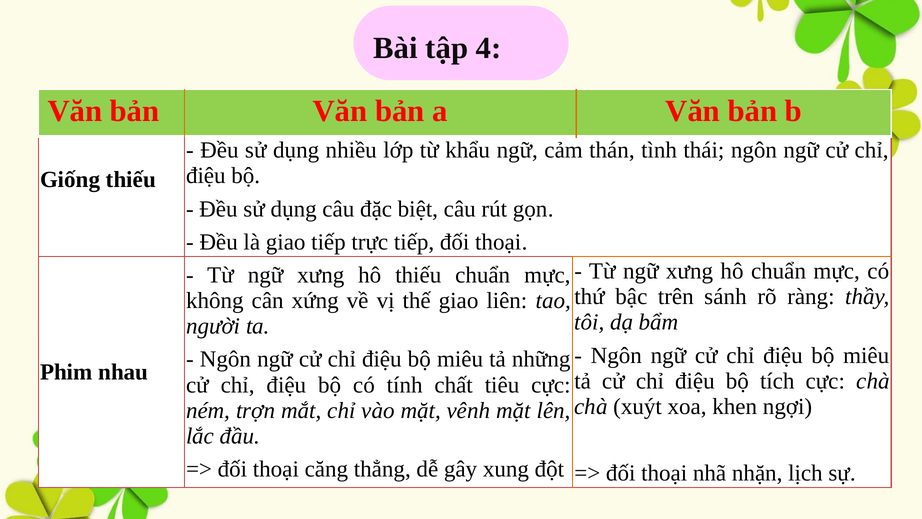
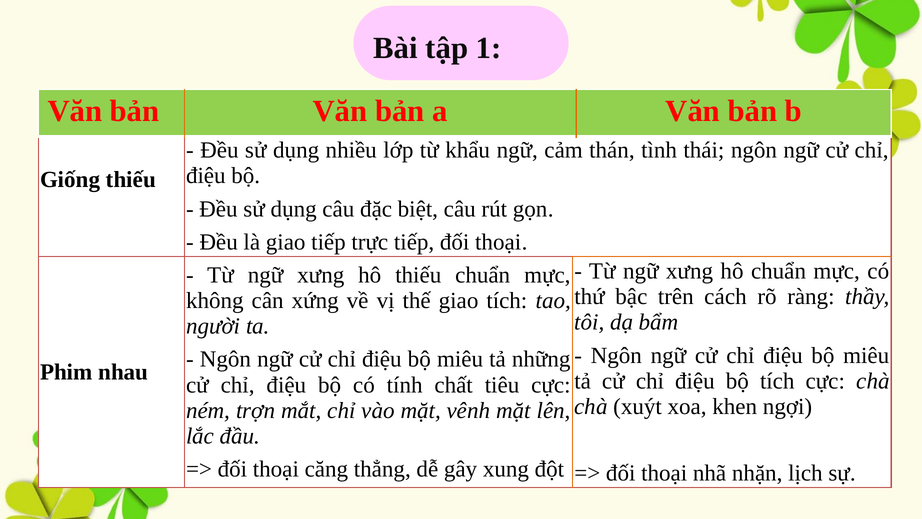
4: 4 -> 1
sánh: sánh -> cách
giao liên: liên -> tích
